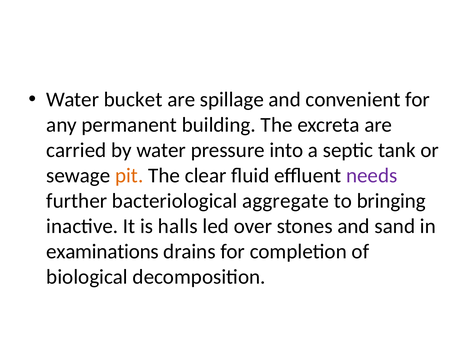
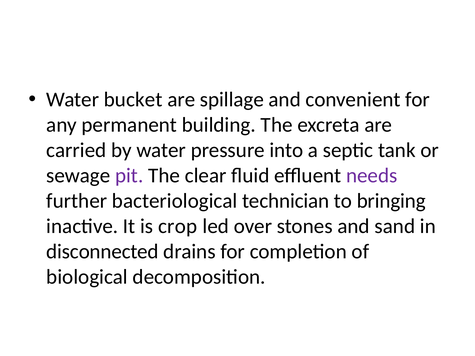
pit colour: orange -> purple
aggregate: aggregate -> technician
halls: halls -> crop
examinations: examinations -> disconnected
